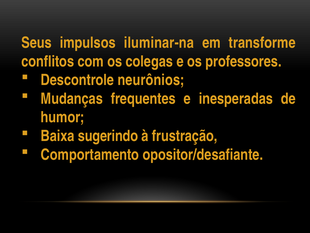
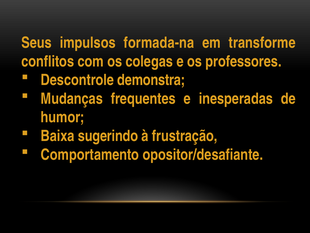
iluminar-na: iluminar-na -> formada-na
neurônios: neurônios -> demonstra
